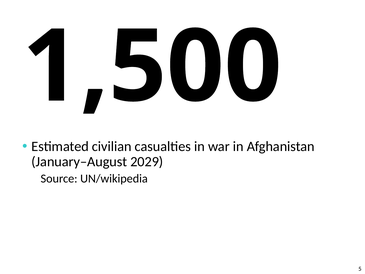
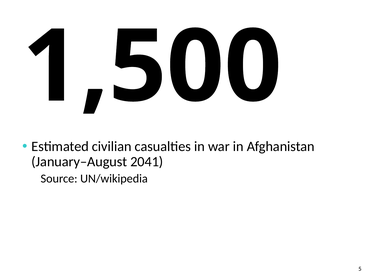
2029: 2029 -> 2041
